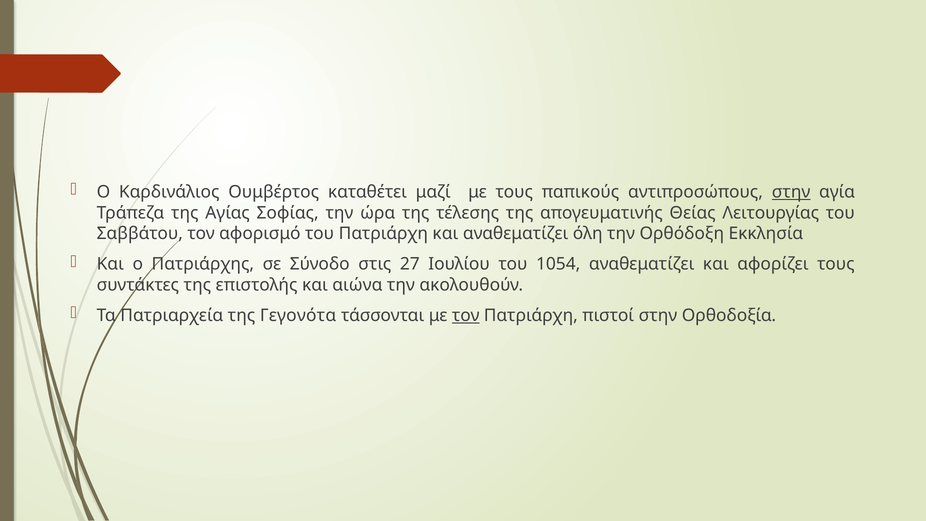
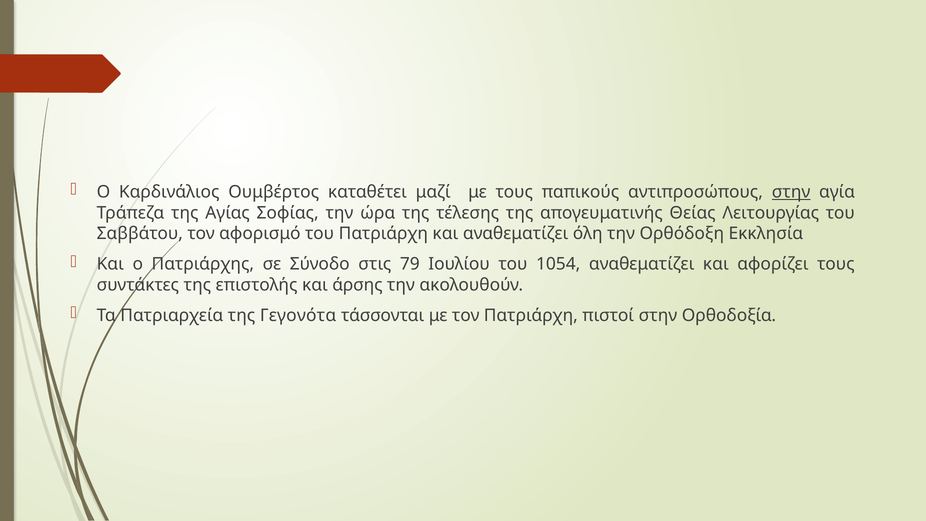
27: 27 -> 79
αιώνα: αιώνα -> άρσης
τον at (466, 316) underline: present -> none
